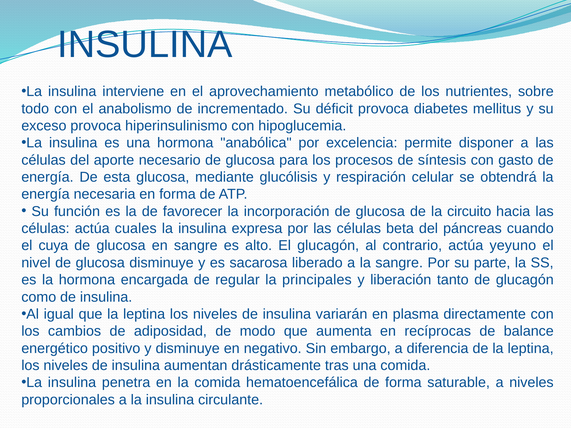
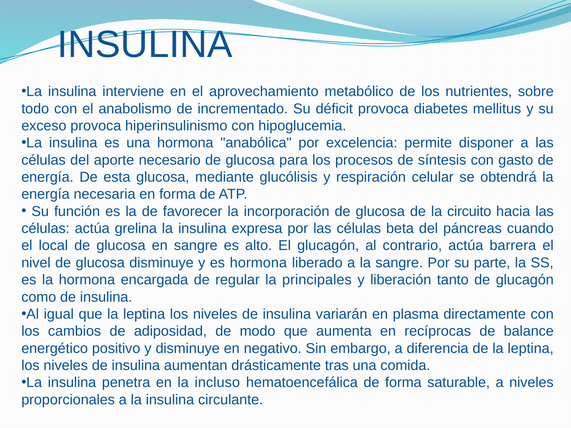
cuales: cuales -> grelina
cuya: cuya -> local
yeyuno: yeyuno -> barrera
es sacarosa: sacarosa -> hormona
la comida: comida -> incluso
